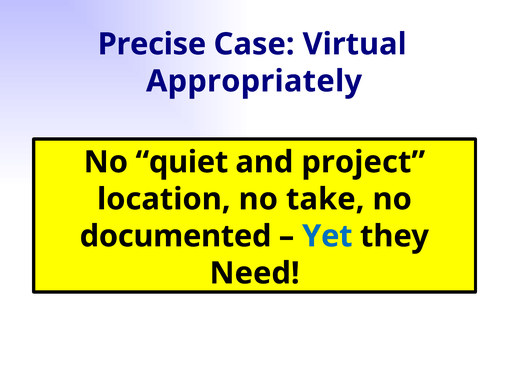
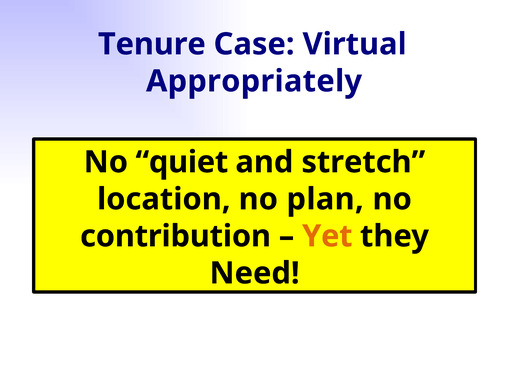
Precise: Precise -> Tenure
project: project -> stretch
take: take -> plan
documented: documented -> contribution
Yet colour: blue -> orange
